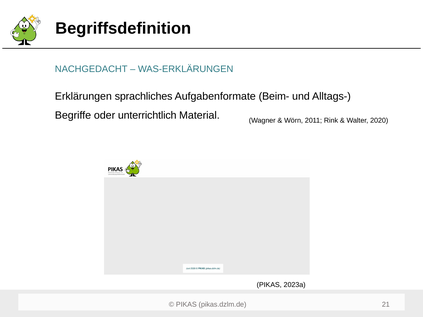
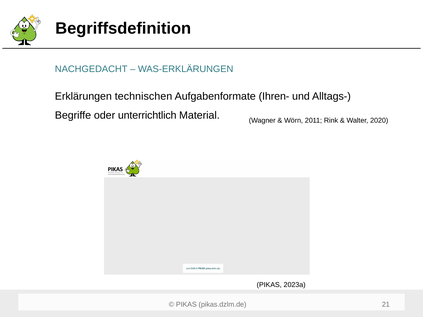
sprachliches: sprachliches -> technischen
Beim-: Beim- -> Ihren-
